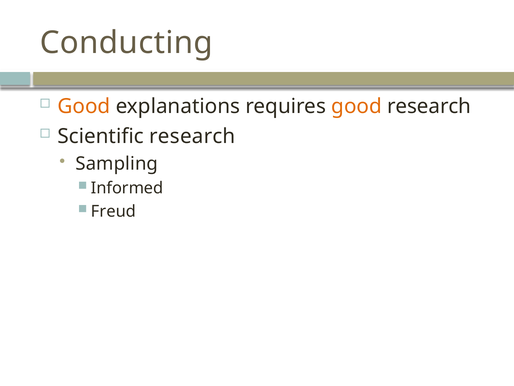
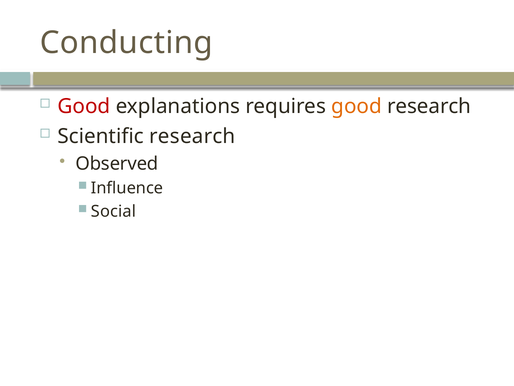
Good at (84, 106) colour: orange -> red
Sampling: Sampling -> Observed
Informed: Informed -> Influence
Freud: Freud -> Social
